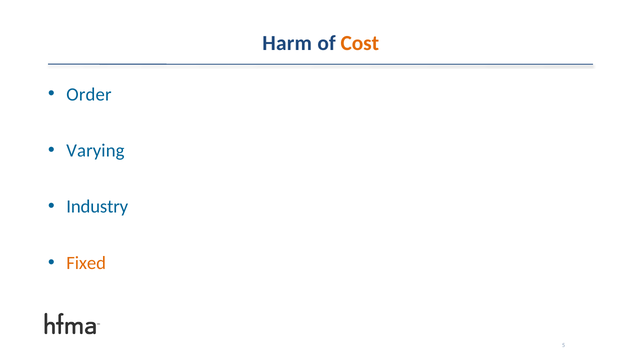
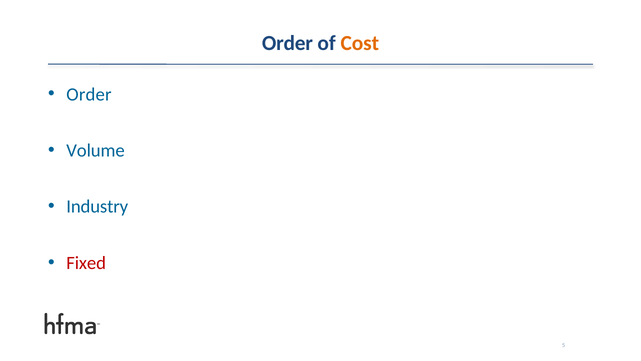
Harm at (287, 43): Harm -> Order
Varying: Varying -> Volume
Fixed colour: orange -> red
